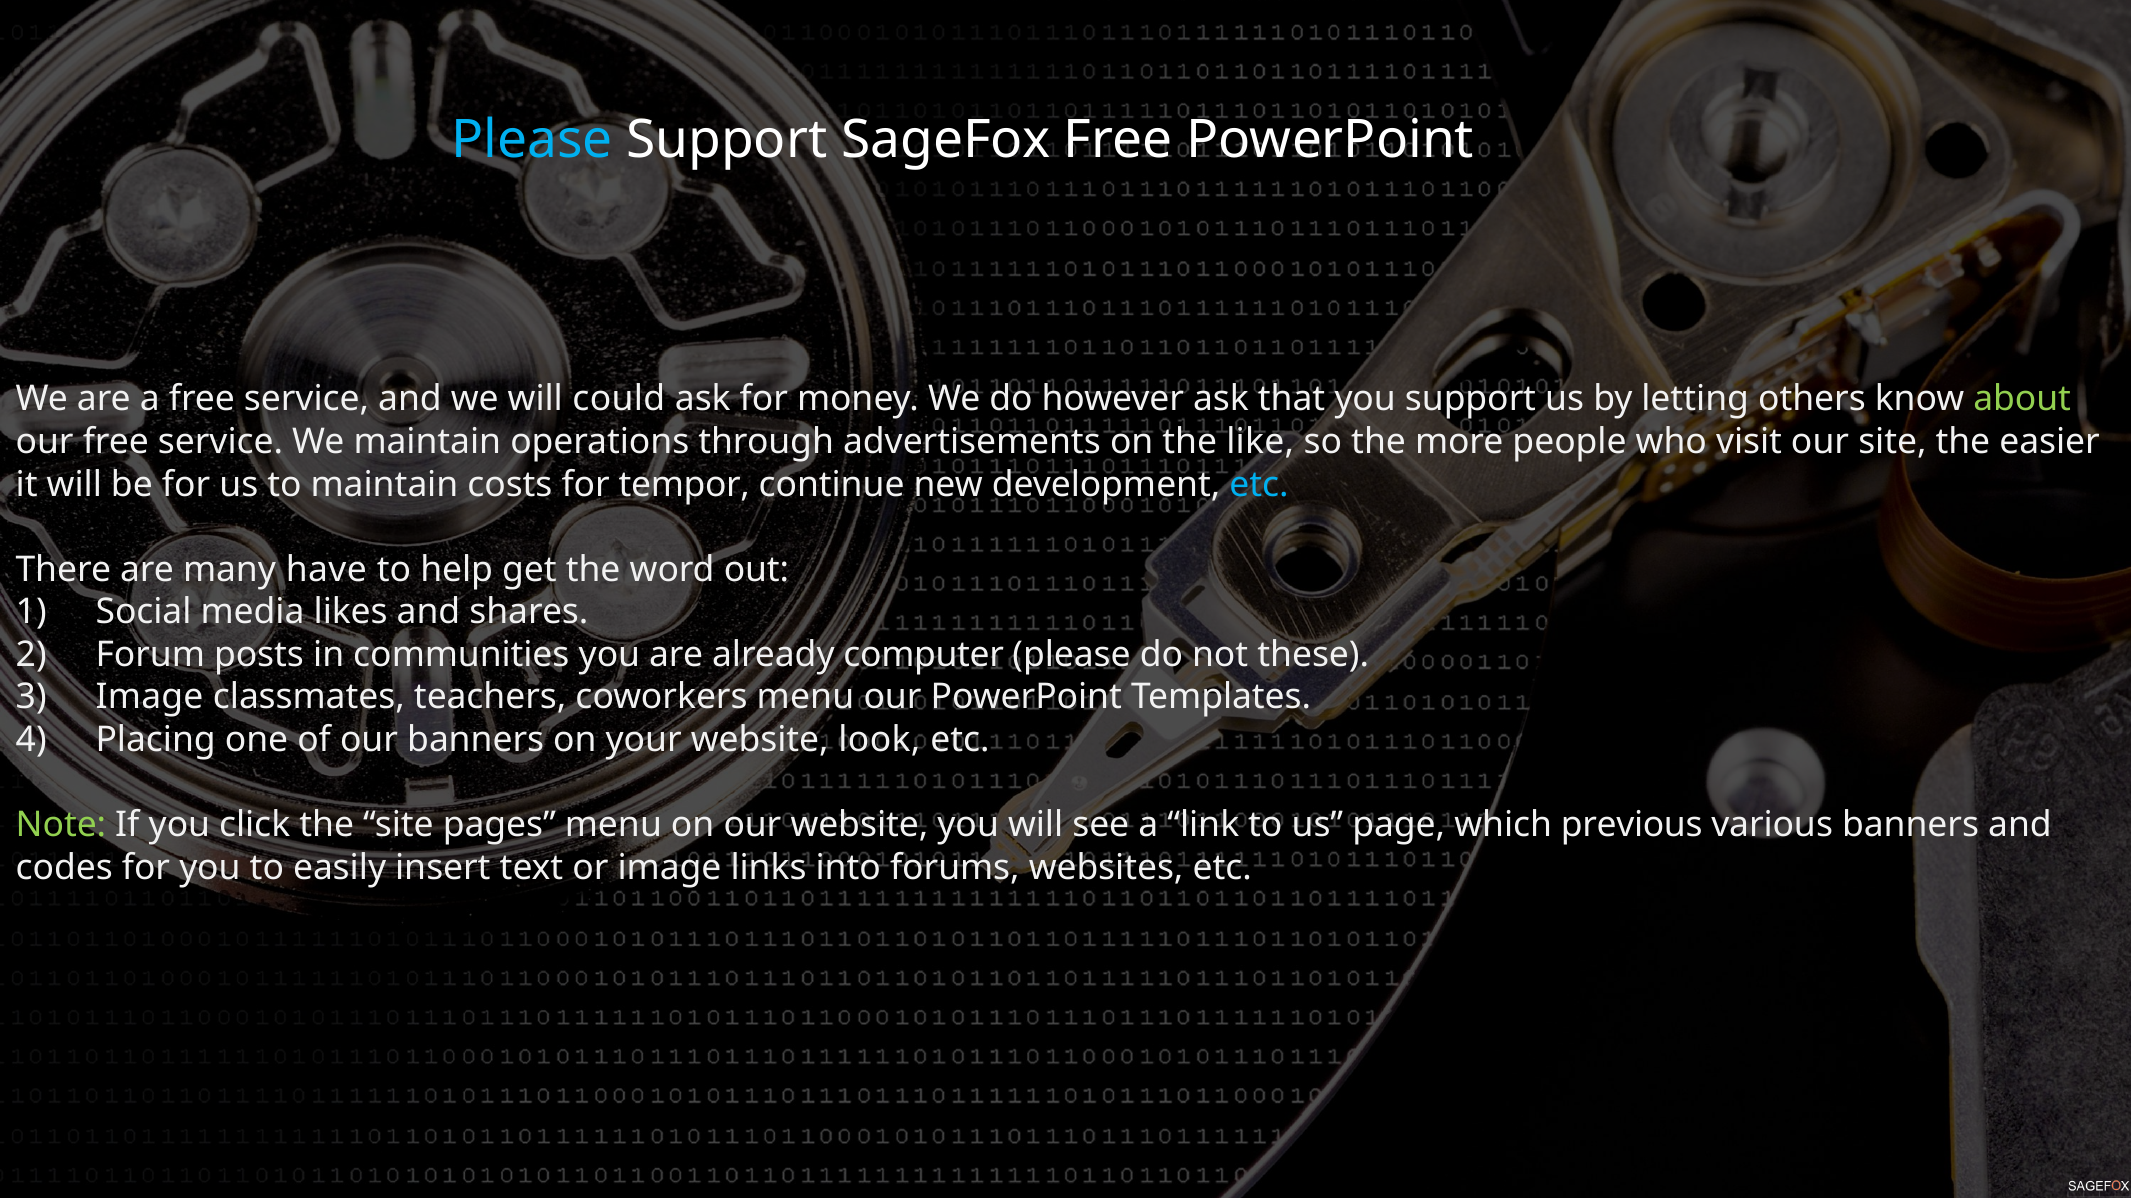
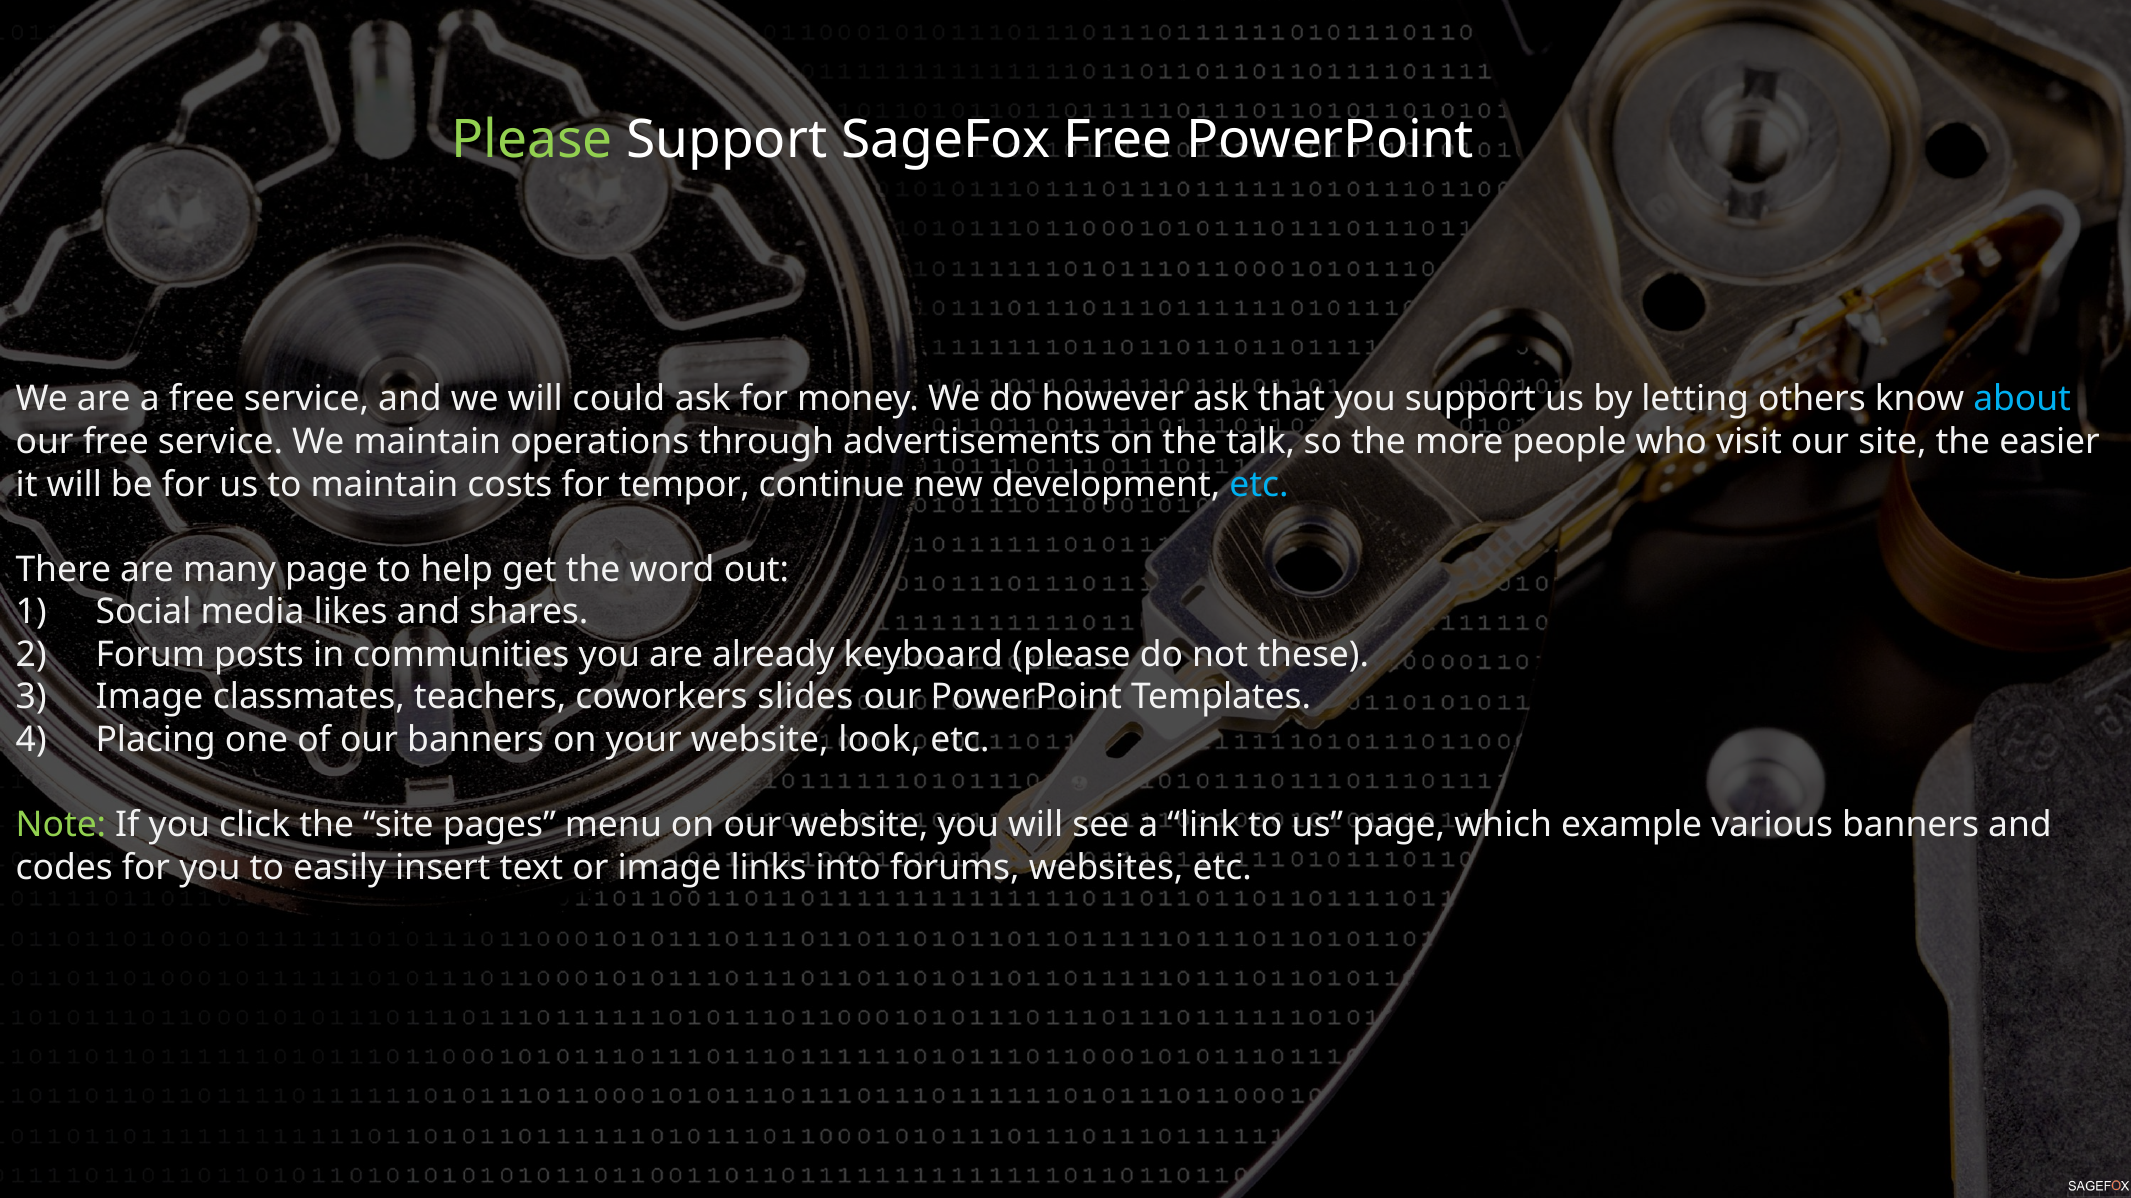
Please at (532, 140) colour: light blue -> light green
about colour: light green -> light blue
like: like -> talk
many have: have -> page
computer: computer -> keyboard
coworkers menu: menu -> slides
previous: previous -> example
